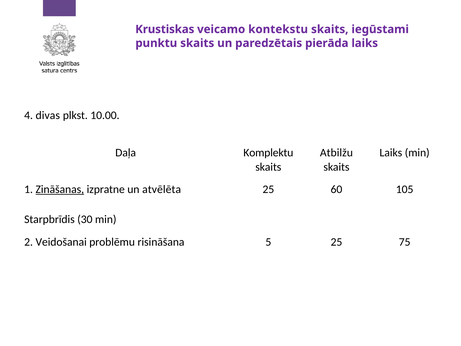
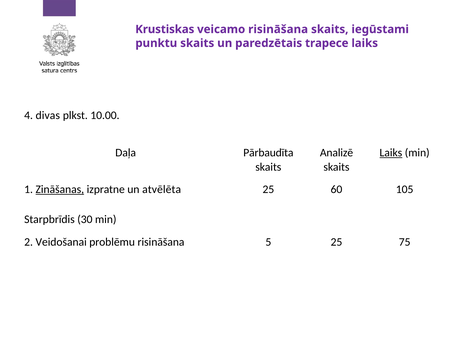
veicamo kontekstu: kontekstu -> risināšana
pierāda: pierāda -> trapece
Komplektu: Komplektu -> Pārbaudīta
Atbilžu: Atbilžu -> Analizē
Laiks at (391, 153) underline: none -> present
